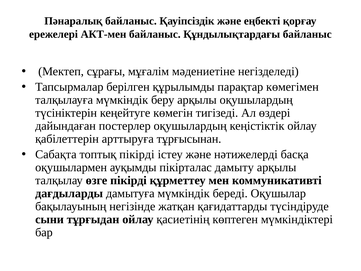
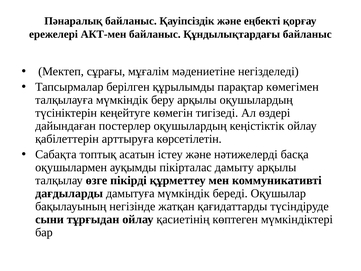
тұрғысынан: тұрғысынан -> көрсетілетін
топтық пікірді: пікірді -> асатын
